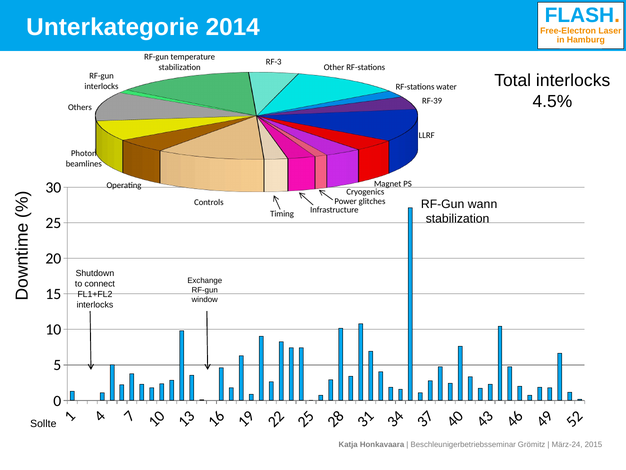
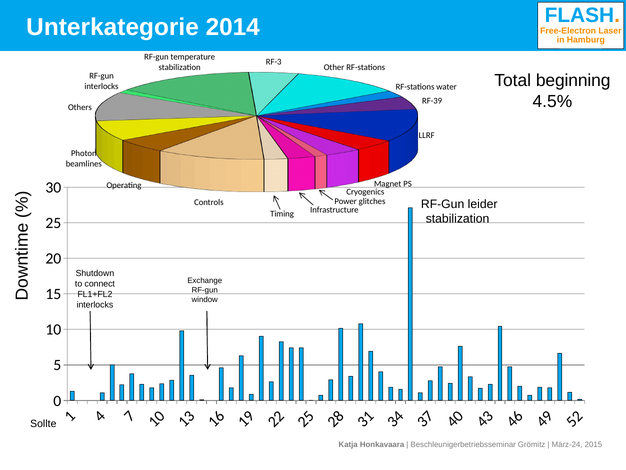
Total interlocks: interlocks -> beginning
wann: wann -> leider
